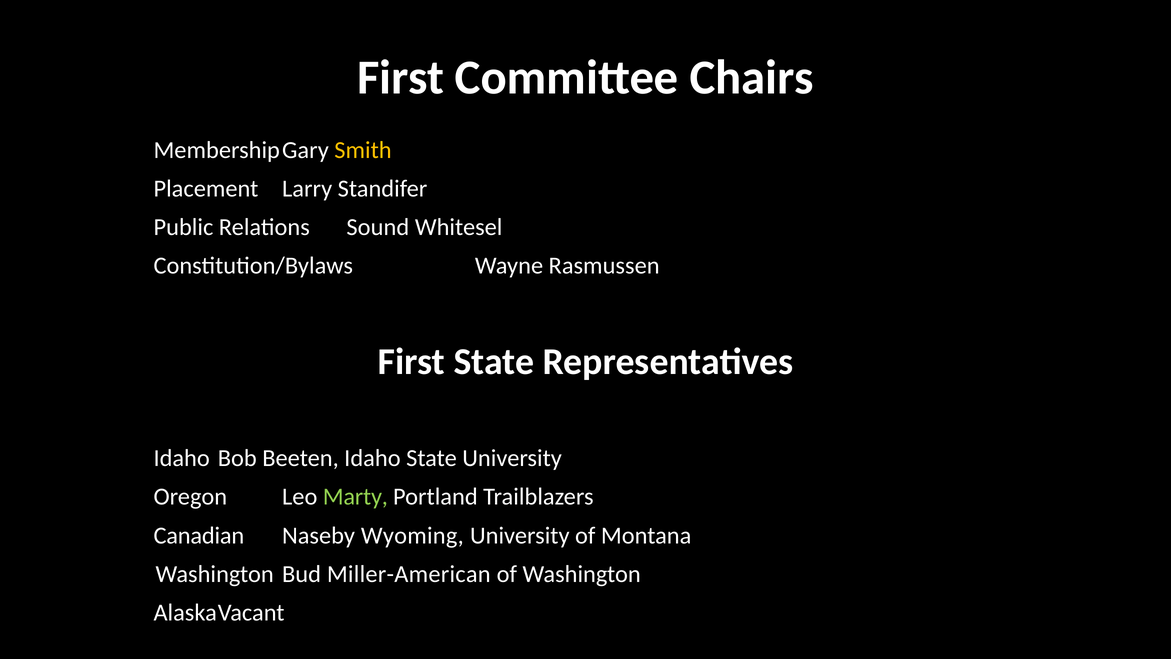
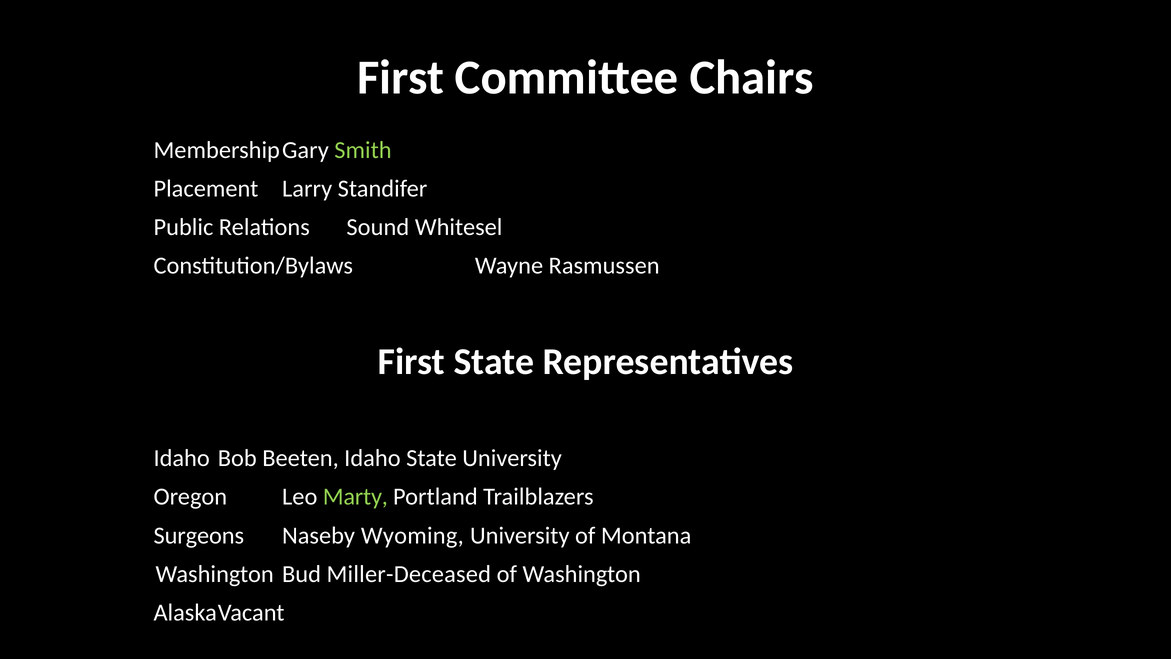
Smith colour: yellow -> light green
Canadian: Canadian -> Surgeons
Miller-American: Miller-American -> Miller-Deceased
